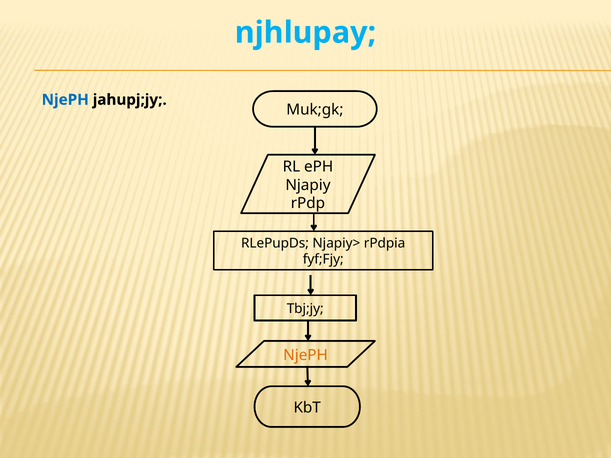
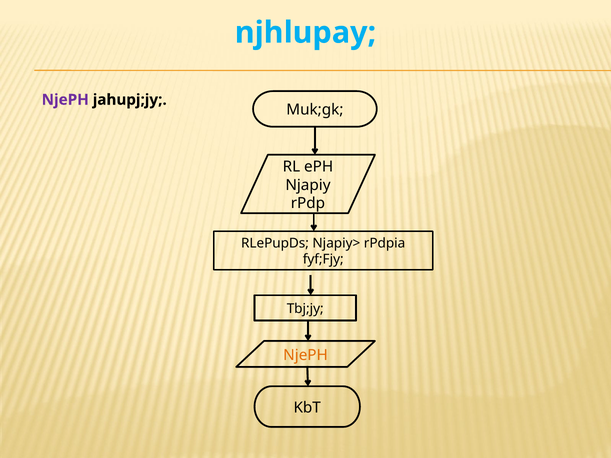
NjePH at (65, 100) colour: blue -> purple
